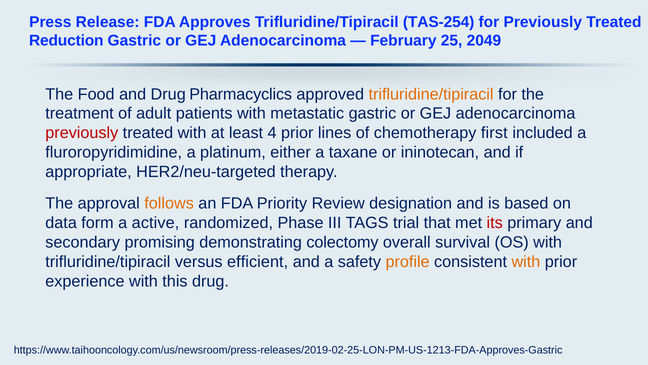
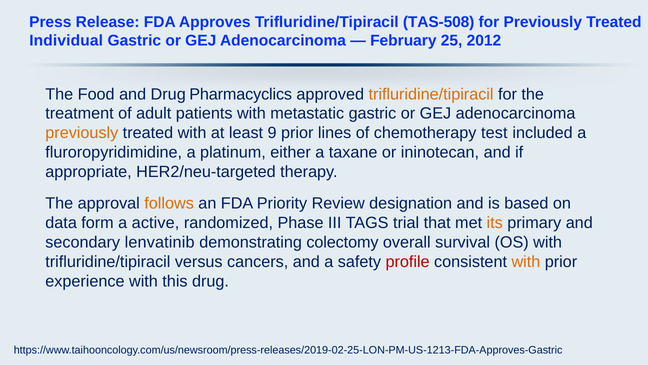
TAS-254: TAS-254 -> TAS-508
Reduction: Reduction -> Individual
2049: 2049 -> 2012
previously at (82, 133) colour: red -> orange
4: 4 -> 9
first: first -> test
its colour: red -> orange
promising: promising -> lenvatinib
efficient: efficient -> cancers
profile colour: orange -> red
